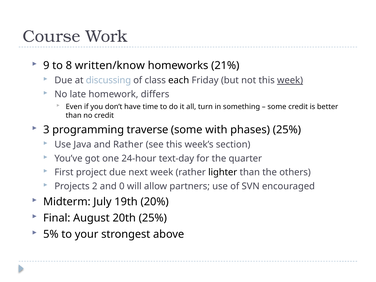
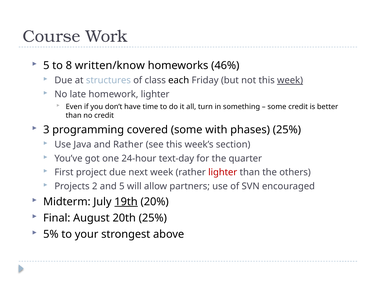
9 at (46, 66): 9 -> 5
21%: 21% -> 46%
discussing: discussing -> structures
homework differs: differs -> lighter
traverse: traverse -> covered
lighter at (223, 172) colour: black -> red
and 0: 0 -> 5
19th underline: none -> present
